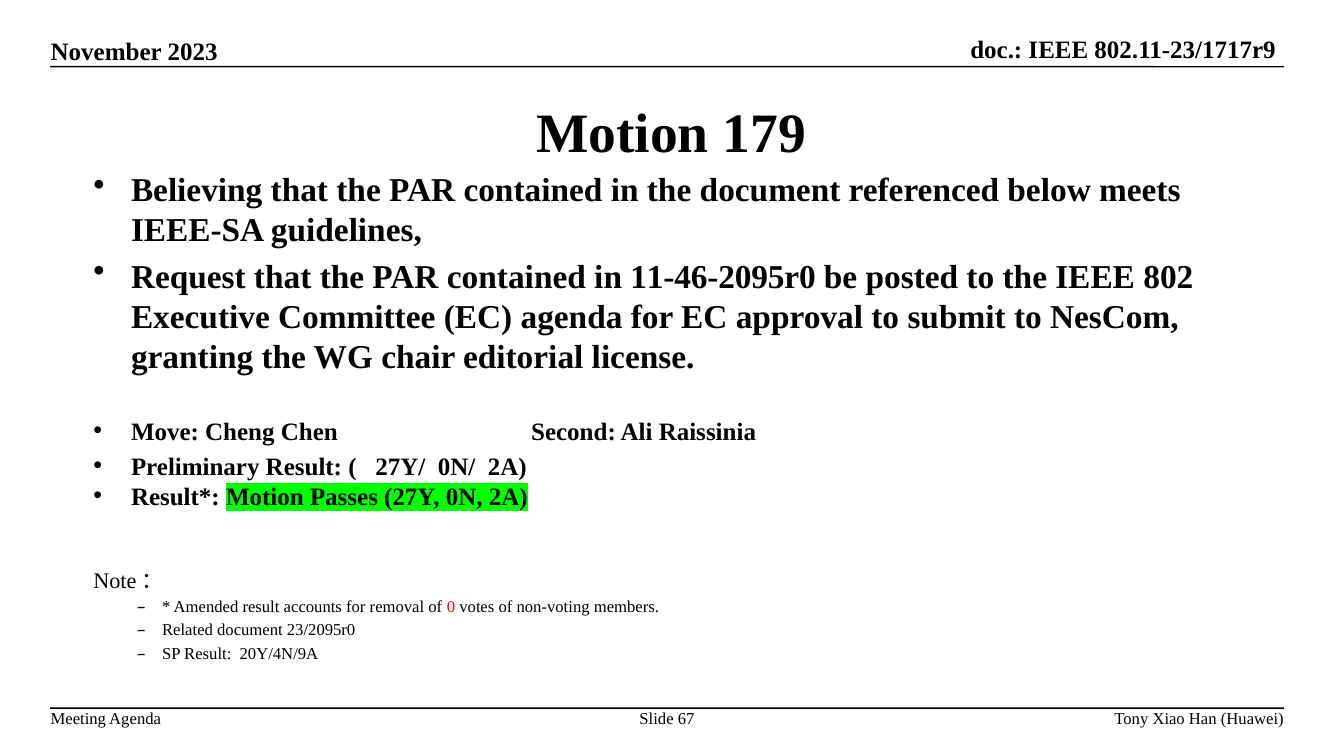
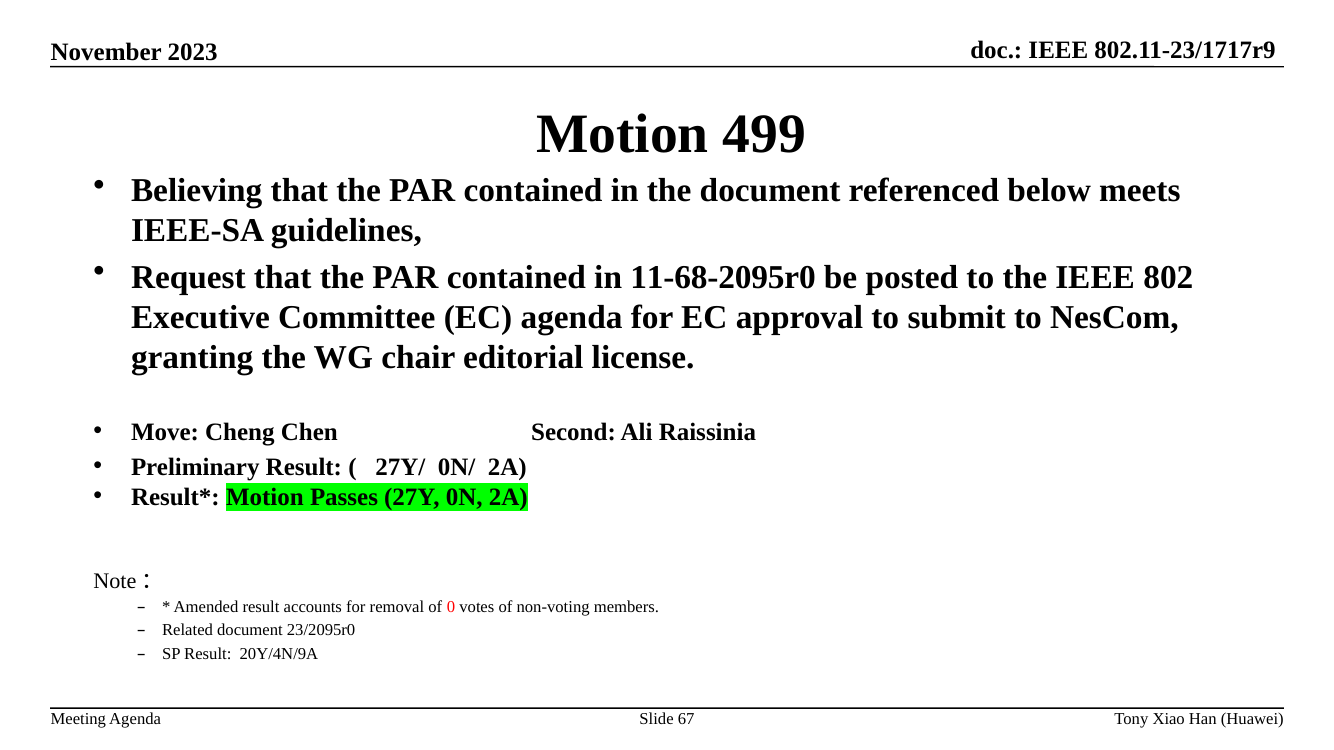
179: 179 -> 499
11-46-2095r0: 11-46-2095r0 -> 11-68-2095r0
